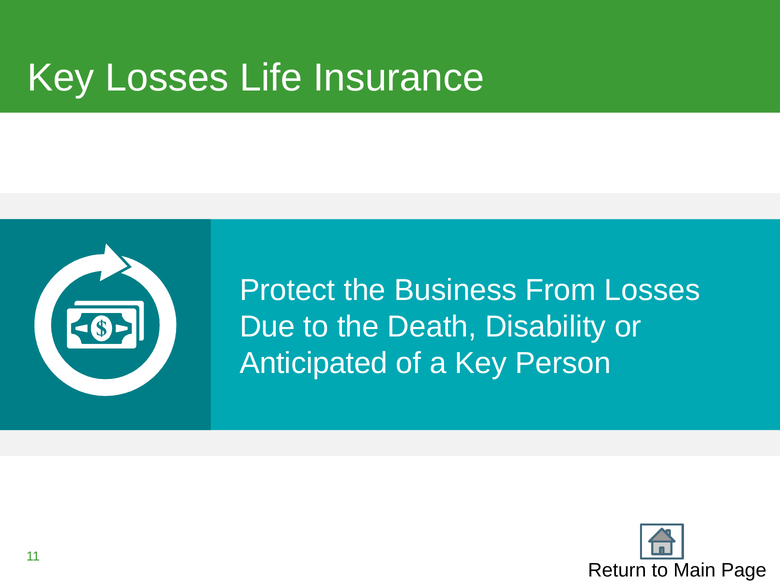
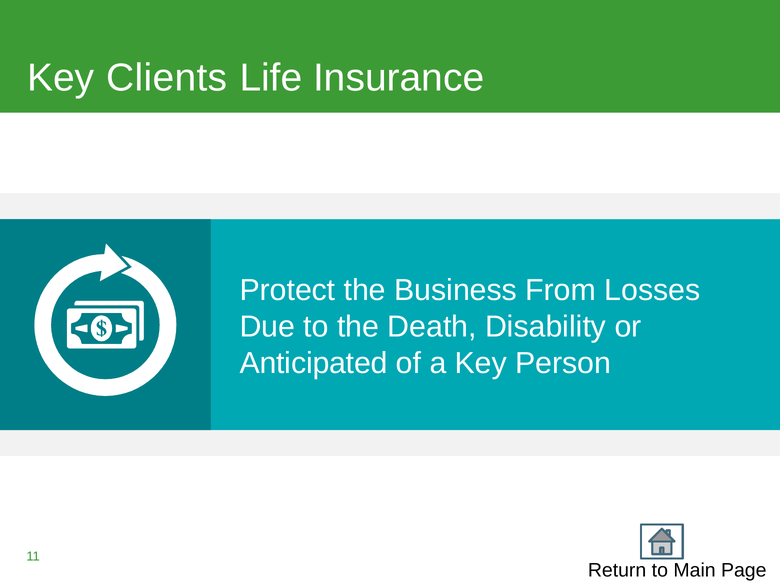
Key Losses: Losses -> Clients
